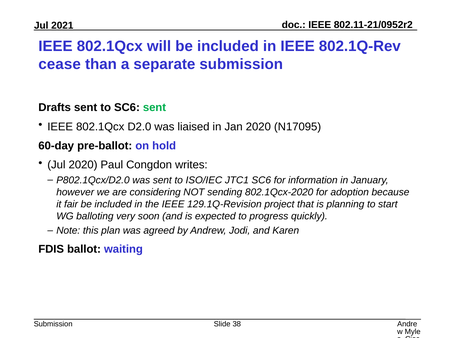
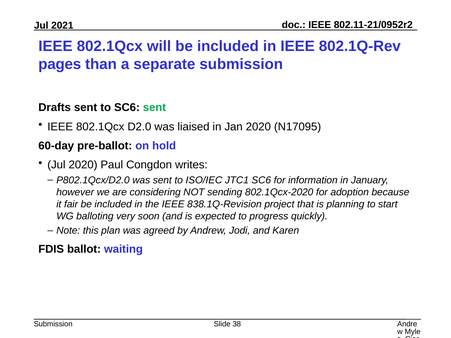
cease: cease -> pages
129.1Q-Revision: 129.1Q-Revision -> 838.1Q-Revision
